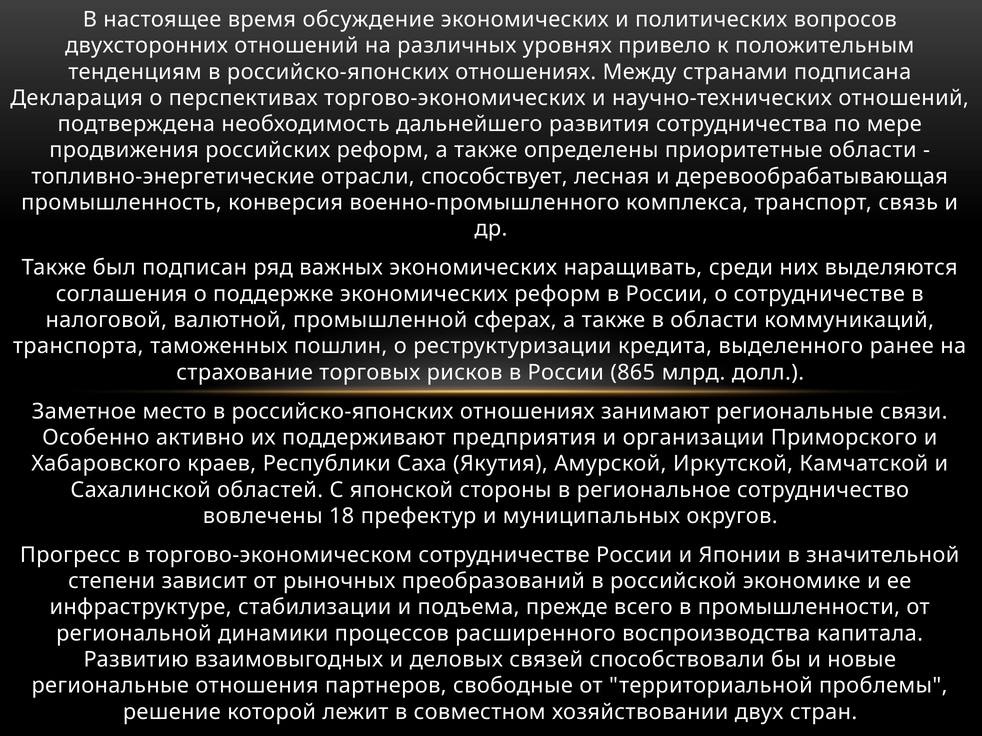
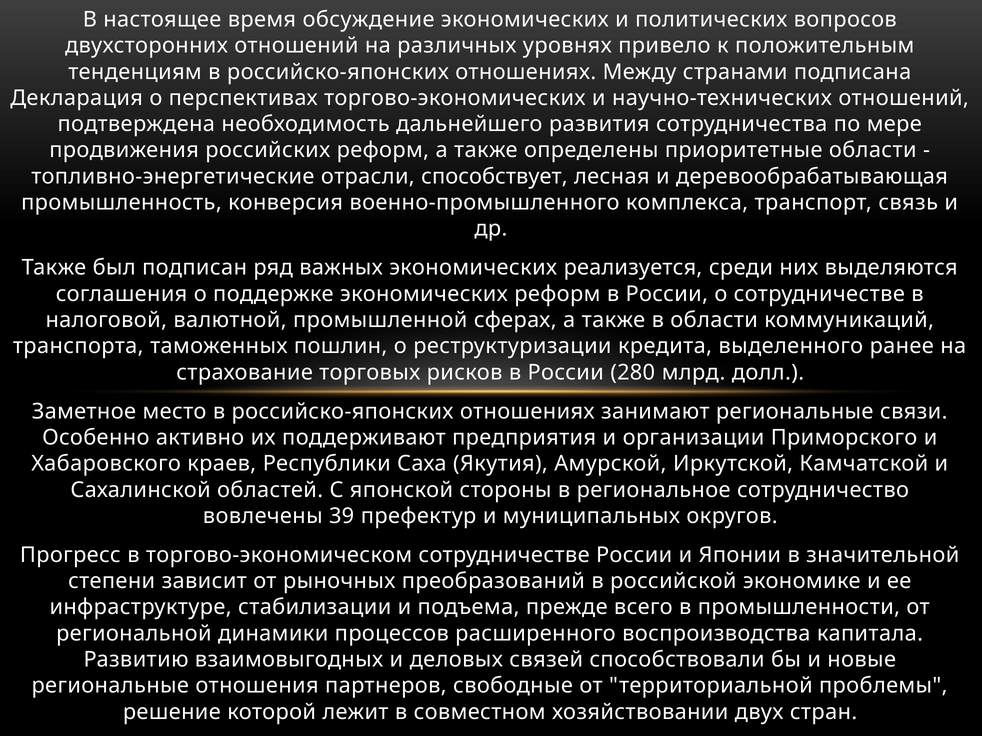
наращивать: наращивать -> реализуется
865: 865 -> 280
18: 18 -> 39
